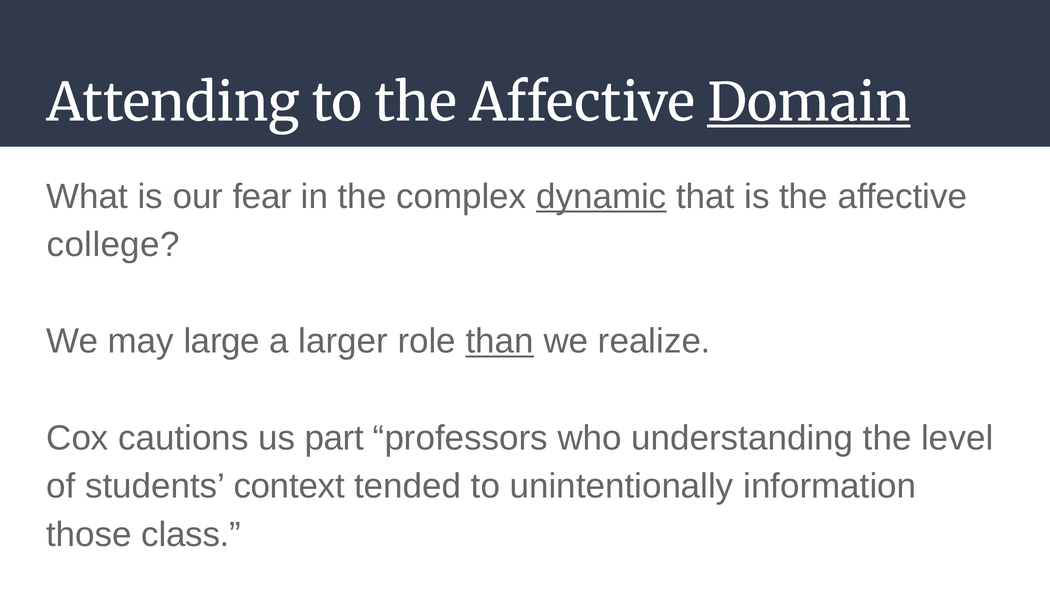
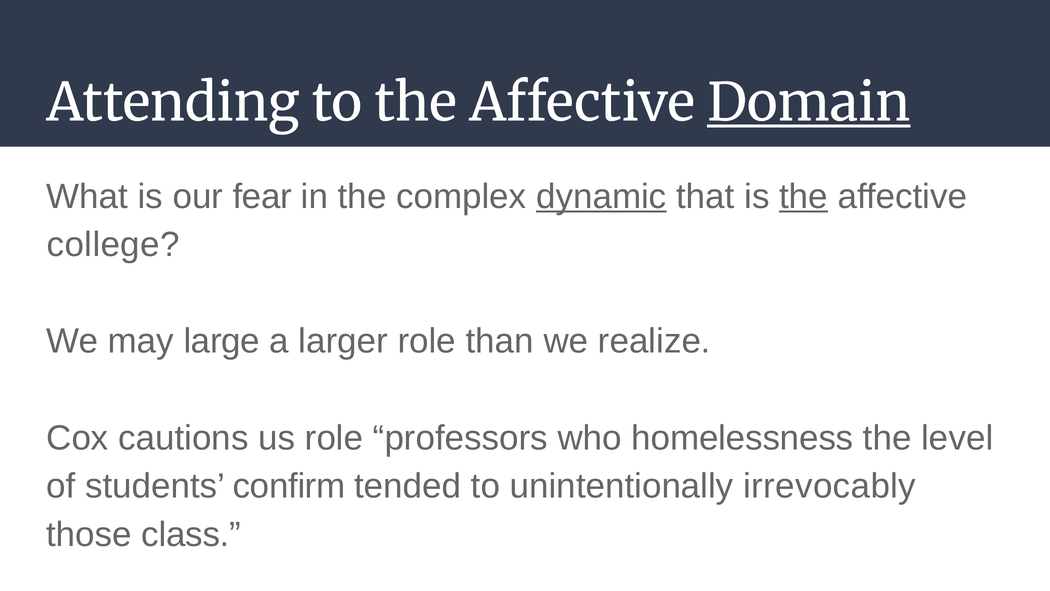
the at (804, 196) underline: none -> present
than underline: present -> none
us part: part -> role
understanding: understanding -> homelessness
context: context -> confirm
information: information -> irrevocably
